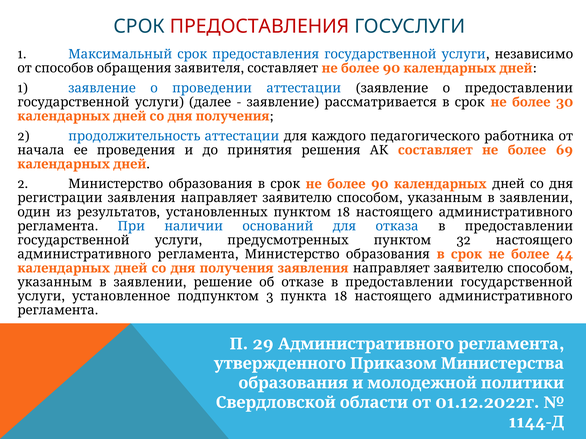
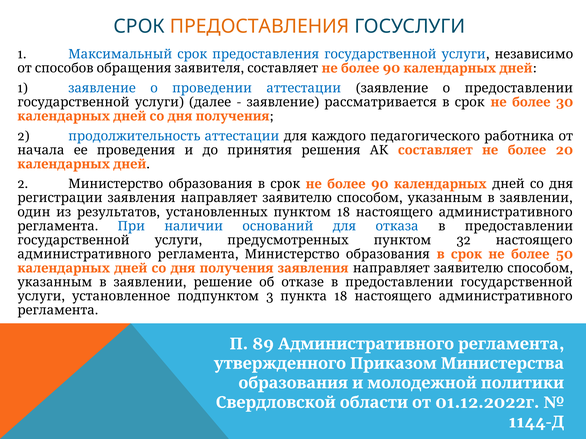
ПРЕДОСТАВЛЕНИЯ at (260, 26) colour: red -> orange
69: 69 -> 20
44: 44 -> 50
29: 29 -> 89
